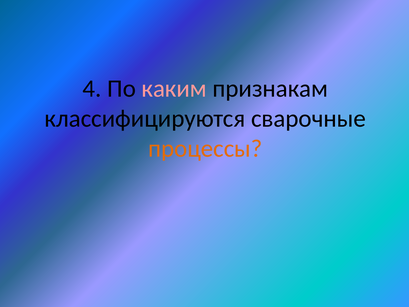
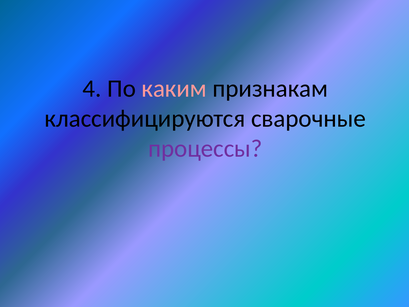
процессы colour: orange -> purple
